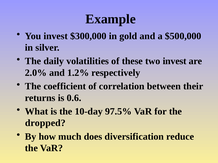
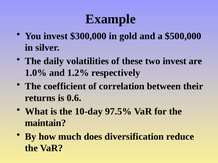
2.0%: 2.0% -> 1.0%
dropped: dropped -> maintain
